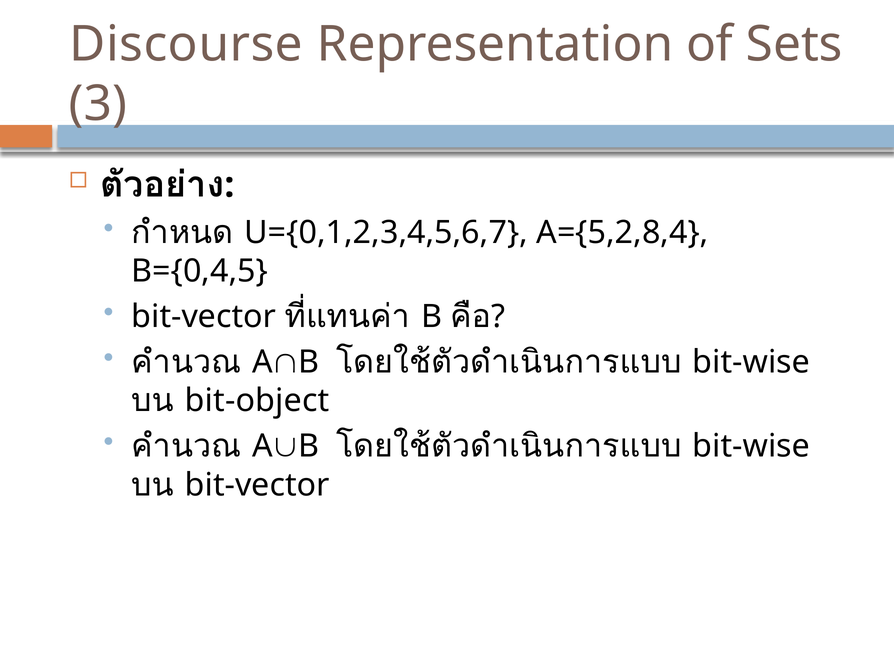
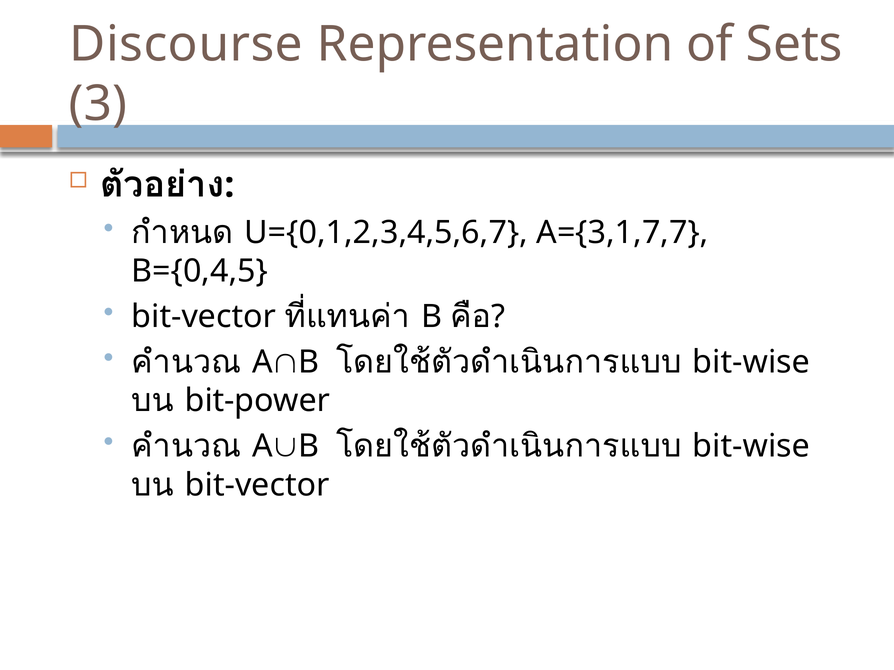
A={5,2,8,4: A={5,2,8,4 -> A={3,1,7,7
bit-object: bit-object -> bit-power
